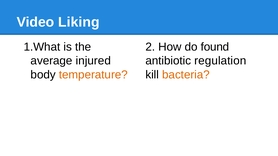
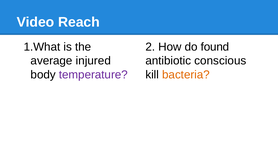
Liking: Liking -> Reach
regulation: regulation -> conscious
temperature colour: orange -> purple
